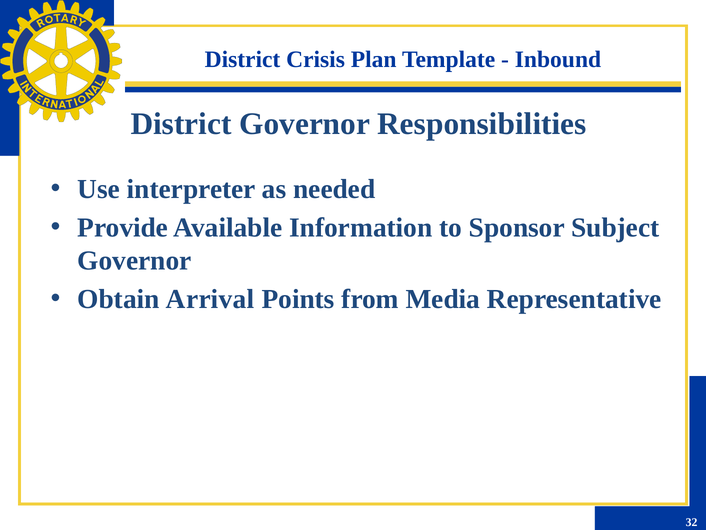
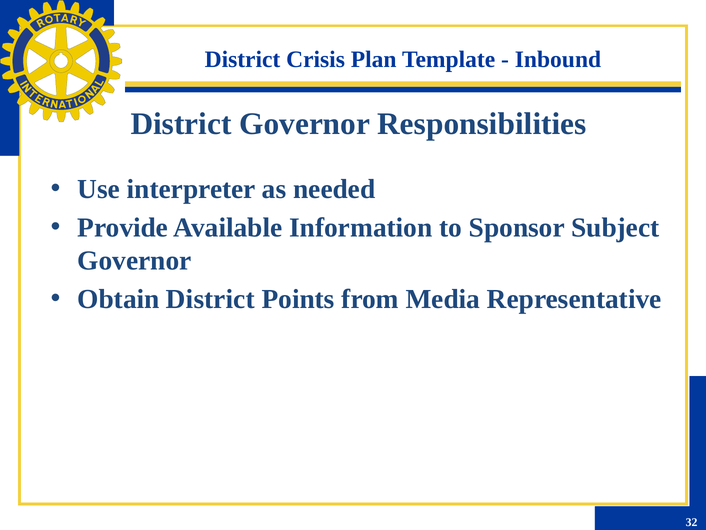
Obtain Arrival: Arrival -> District
